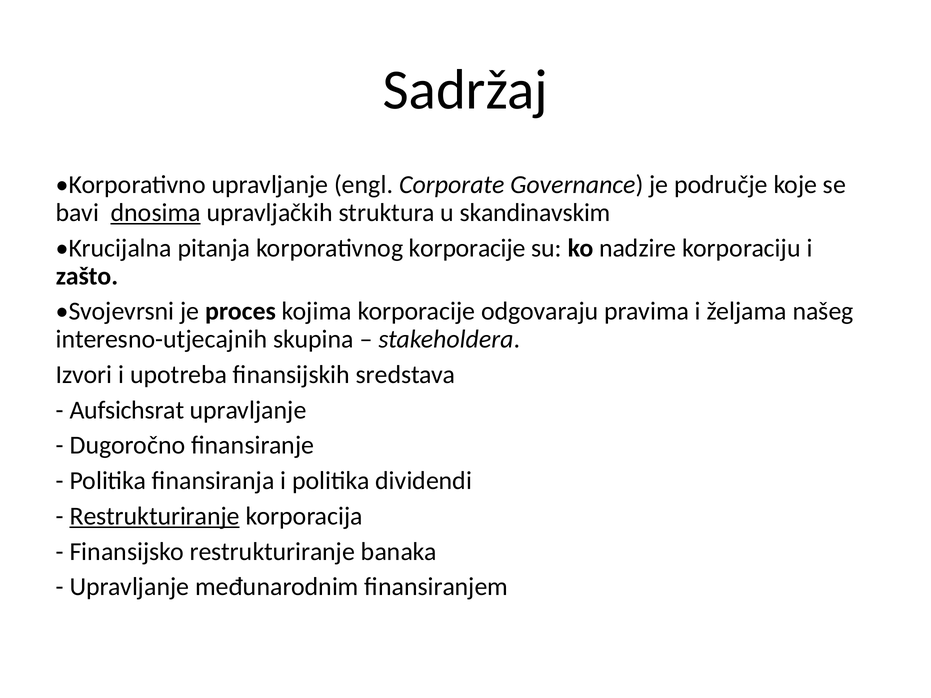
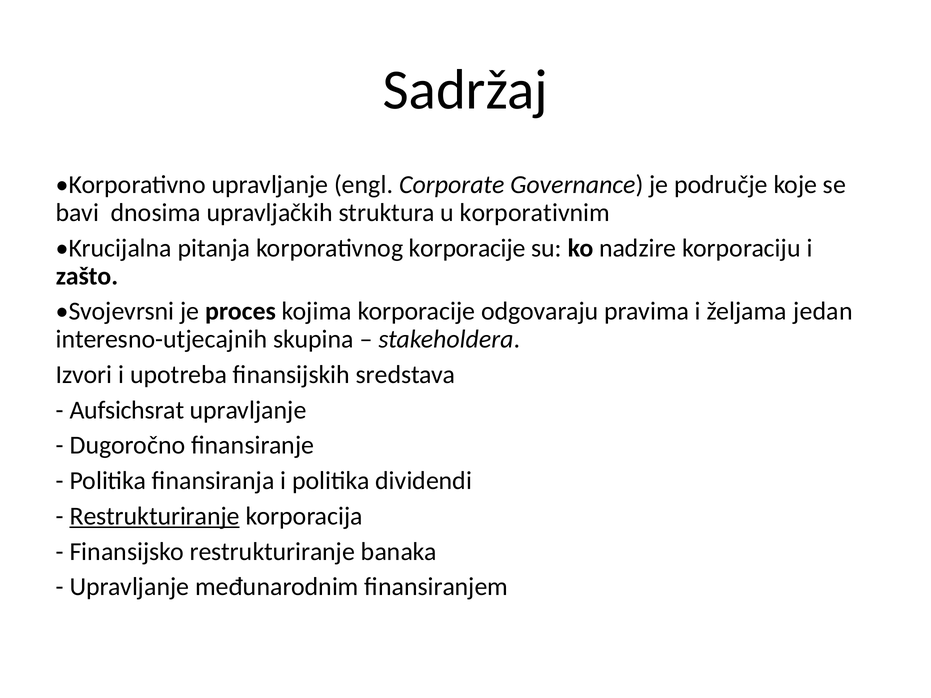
dnosima underline: present -> none
skandinavskim: skandinavskim -> korporativnim
našeg: našeg -> jedan
